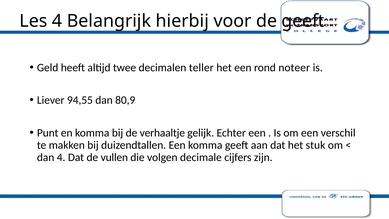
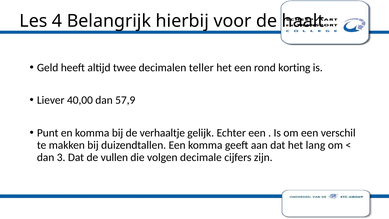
de geeft: geeft -> haalt
noteer: noteer -> korting
94,55: 94,55 -> 40,00
80,9: 80,9 -> 57,9
stuk: stuk -> lang
dan 4: 4 -> 3
